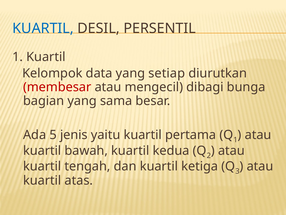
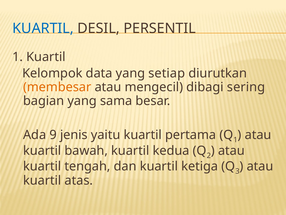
membesar colour: red -> orange
bunga: bunga -> sering
5: 5 -> 9
